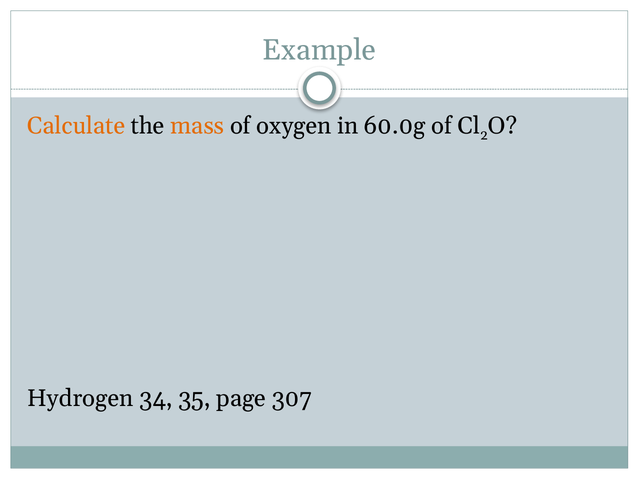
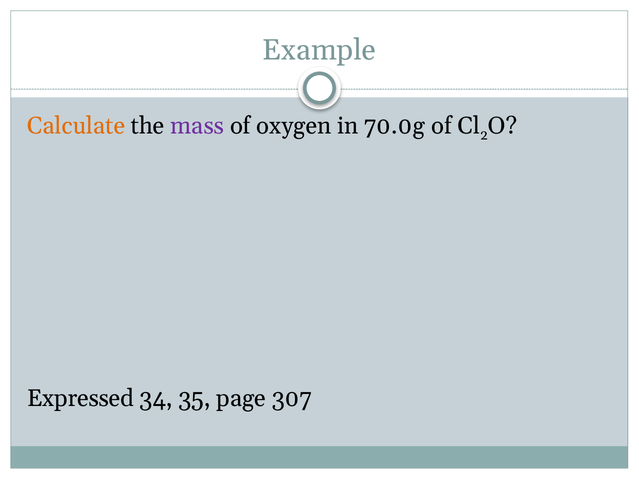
mass colour: orange -> purple
60.0g: 60.0g -> 70.0g
Hydrogen: Hydrogen -> Expressed
